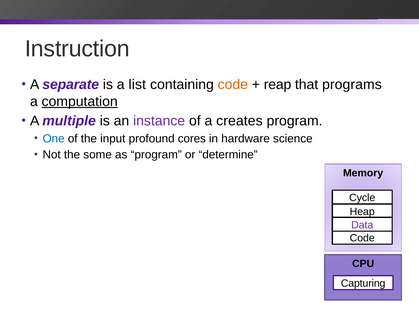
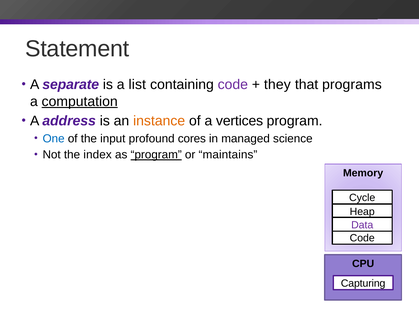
Instruction: Instruction -> Statement
code at (233, 85) colour: orange -> purple
reap: reap -> they
multiple: multiple -> address
instance colour: purple -> orange
creates: creates -> vertices
hardware: hardware -> managed
some: some -> index
program at (156, 155) underline: none -> present
determine: determine -> maintains
